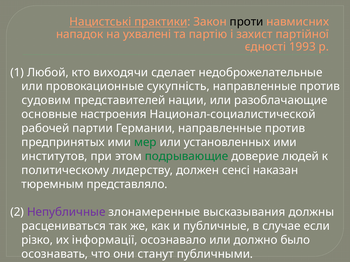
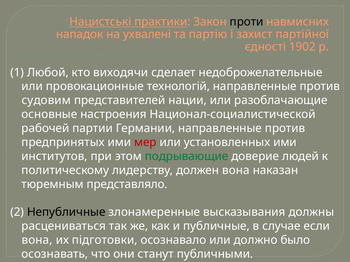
1993: 1993 -> 1902
сукупність: сукупність -> технологій
мер colour: green -> red
должен сенсі: сенсі -> вона
Непубличные colour: purple -> black
різко at (37, 241): різко -> вона
інформації: інформації -> підготовки
